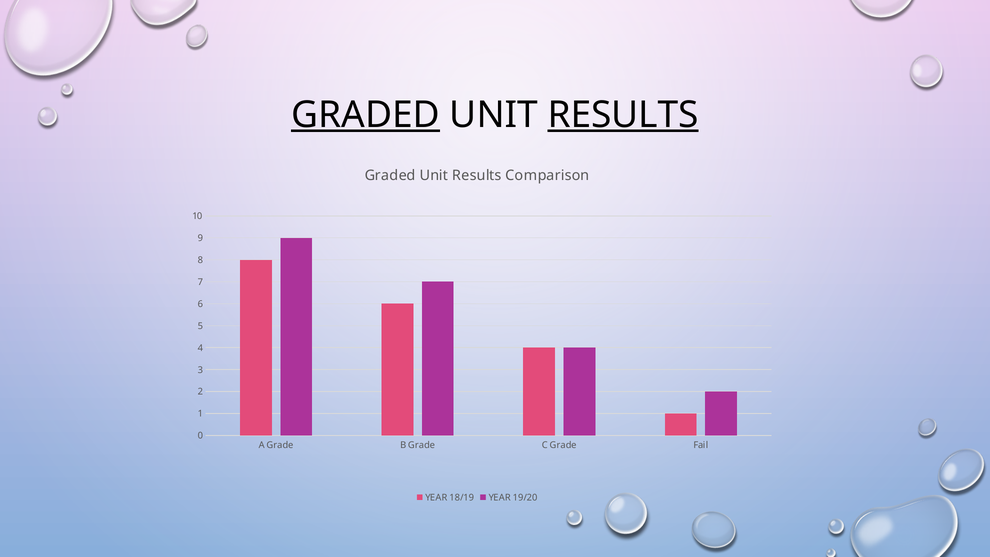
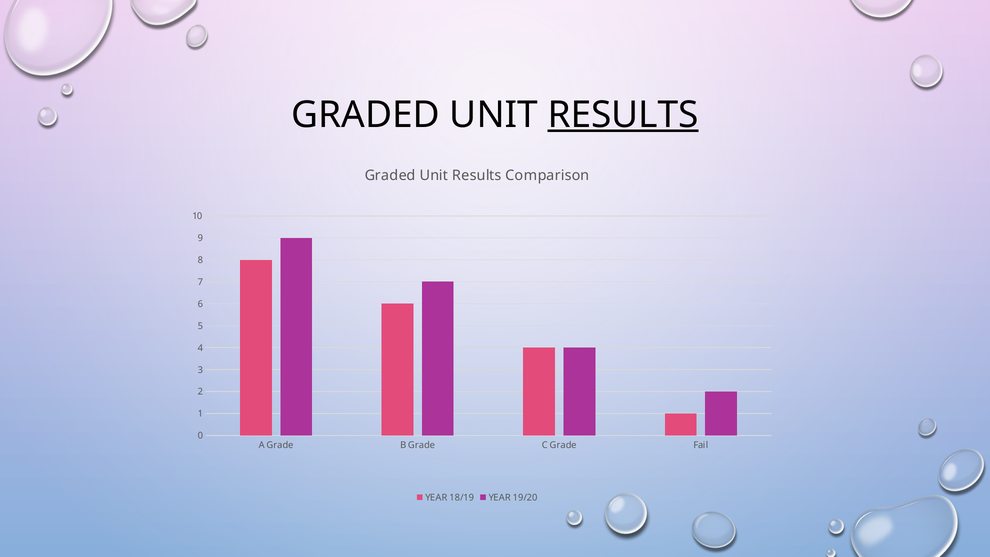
GRADED at (366, 115) underline: present -> none
